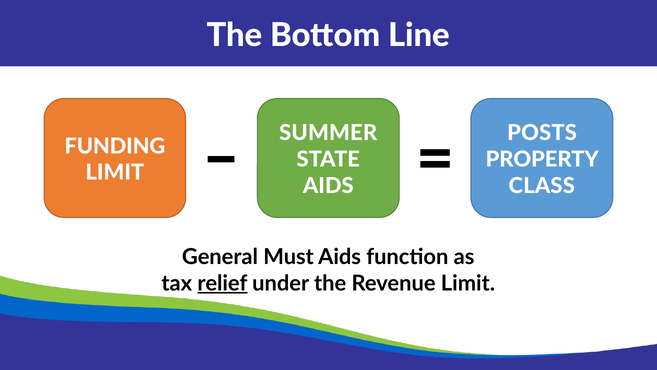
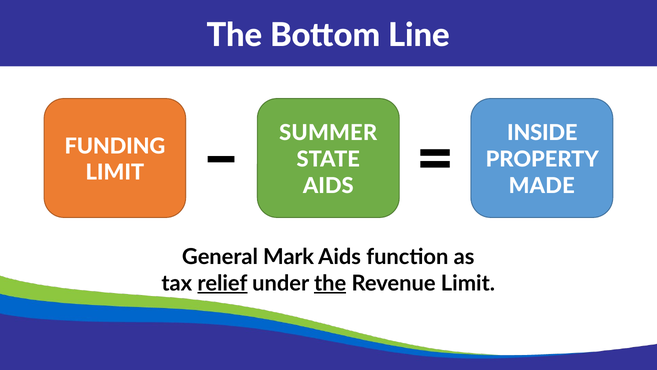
POSTS: POSTS -> INSIDE
CLASS: CLASS -> MADE
Must: Must -> Mark
the at (330, 283) underline: none -> present
